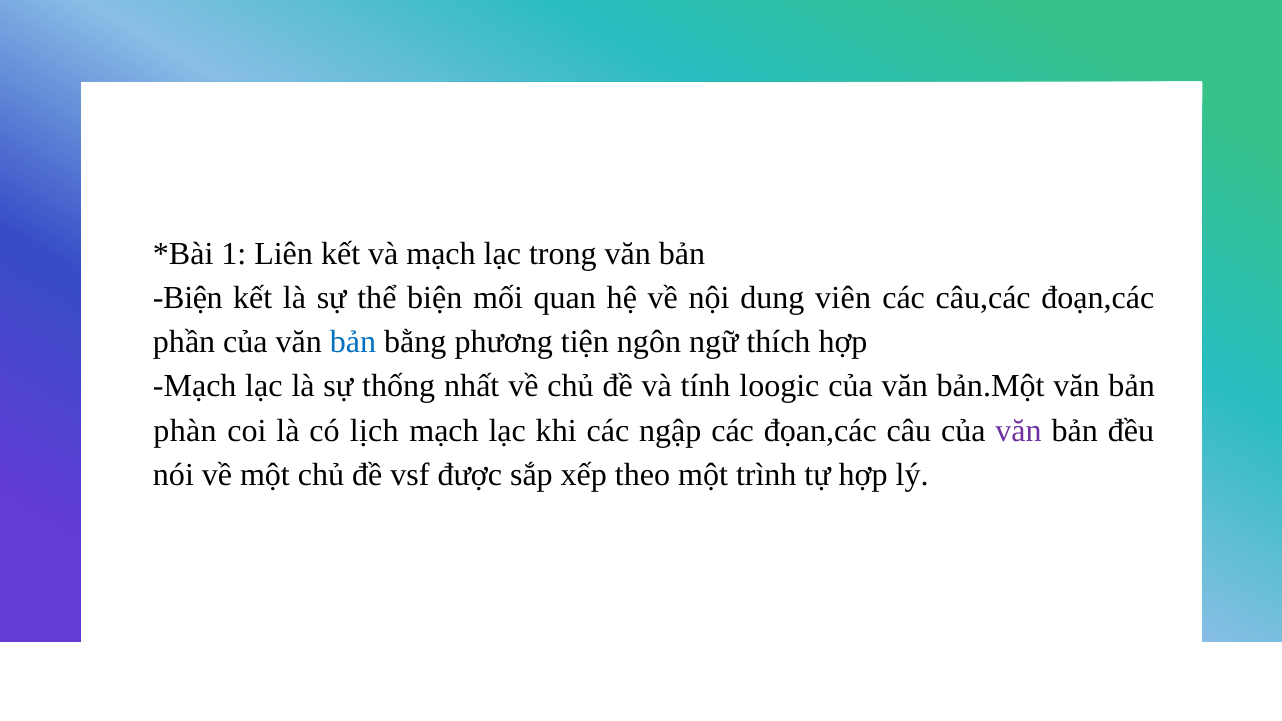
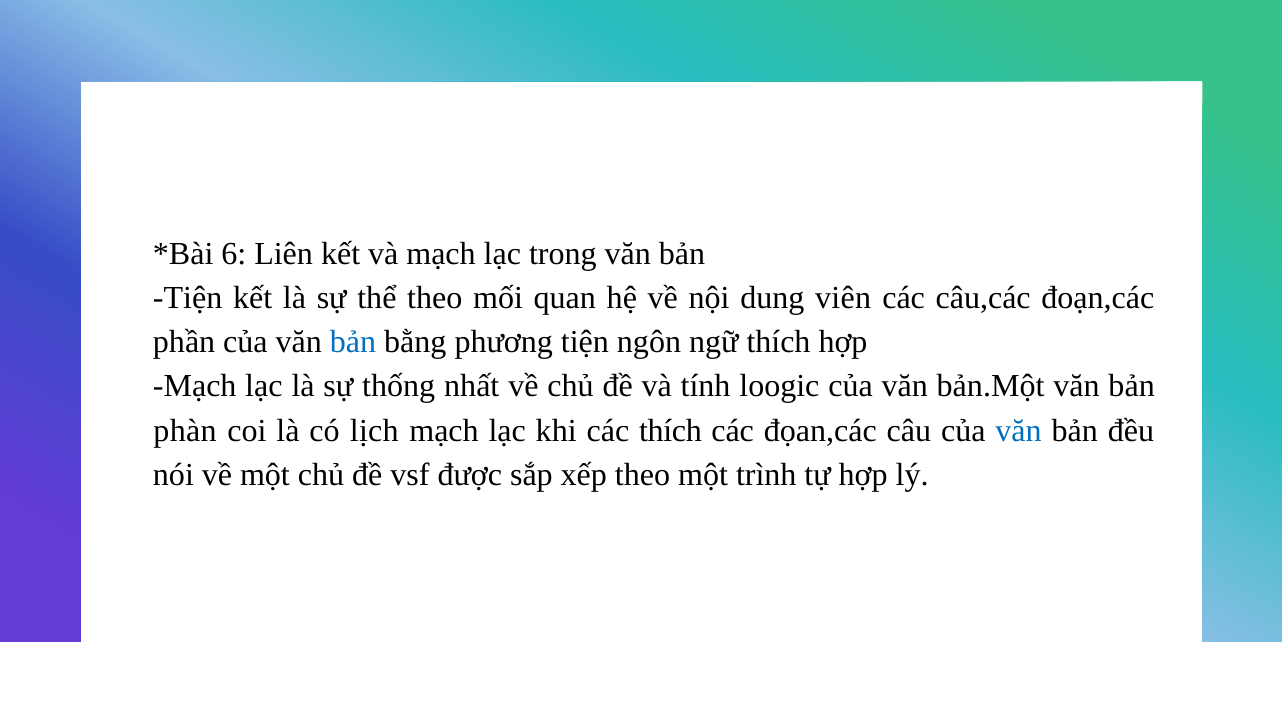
1: 1 -> 6
Biện at (188, 298): Biện -> Tiện
thể biện: biện -> theo
các ngập: ngập -> thích
văn at (1019, 430) colour: purple -> blue
